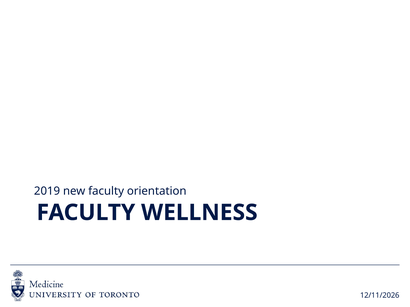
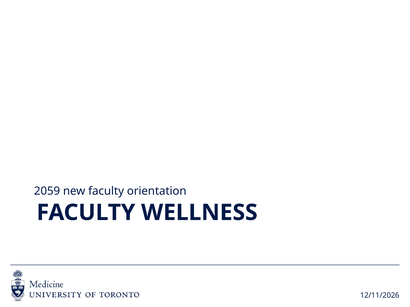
2019: 2019 -> 2059
